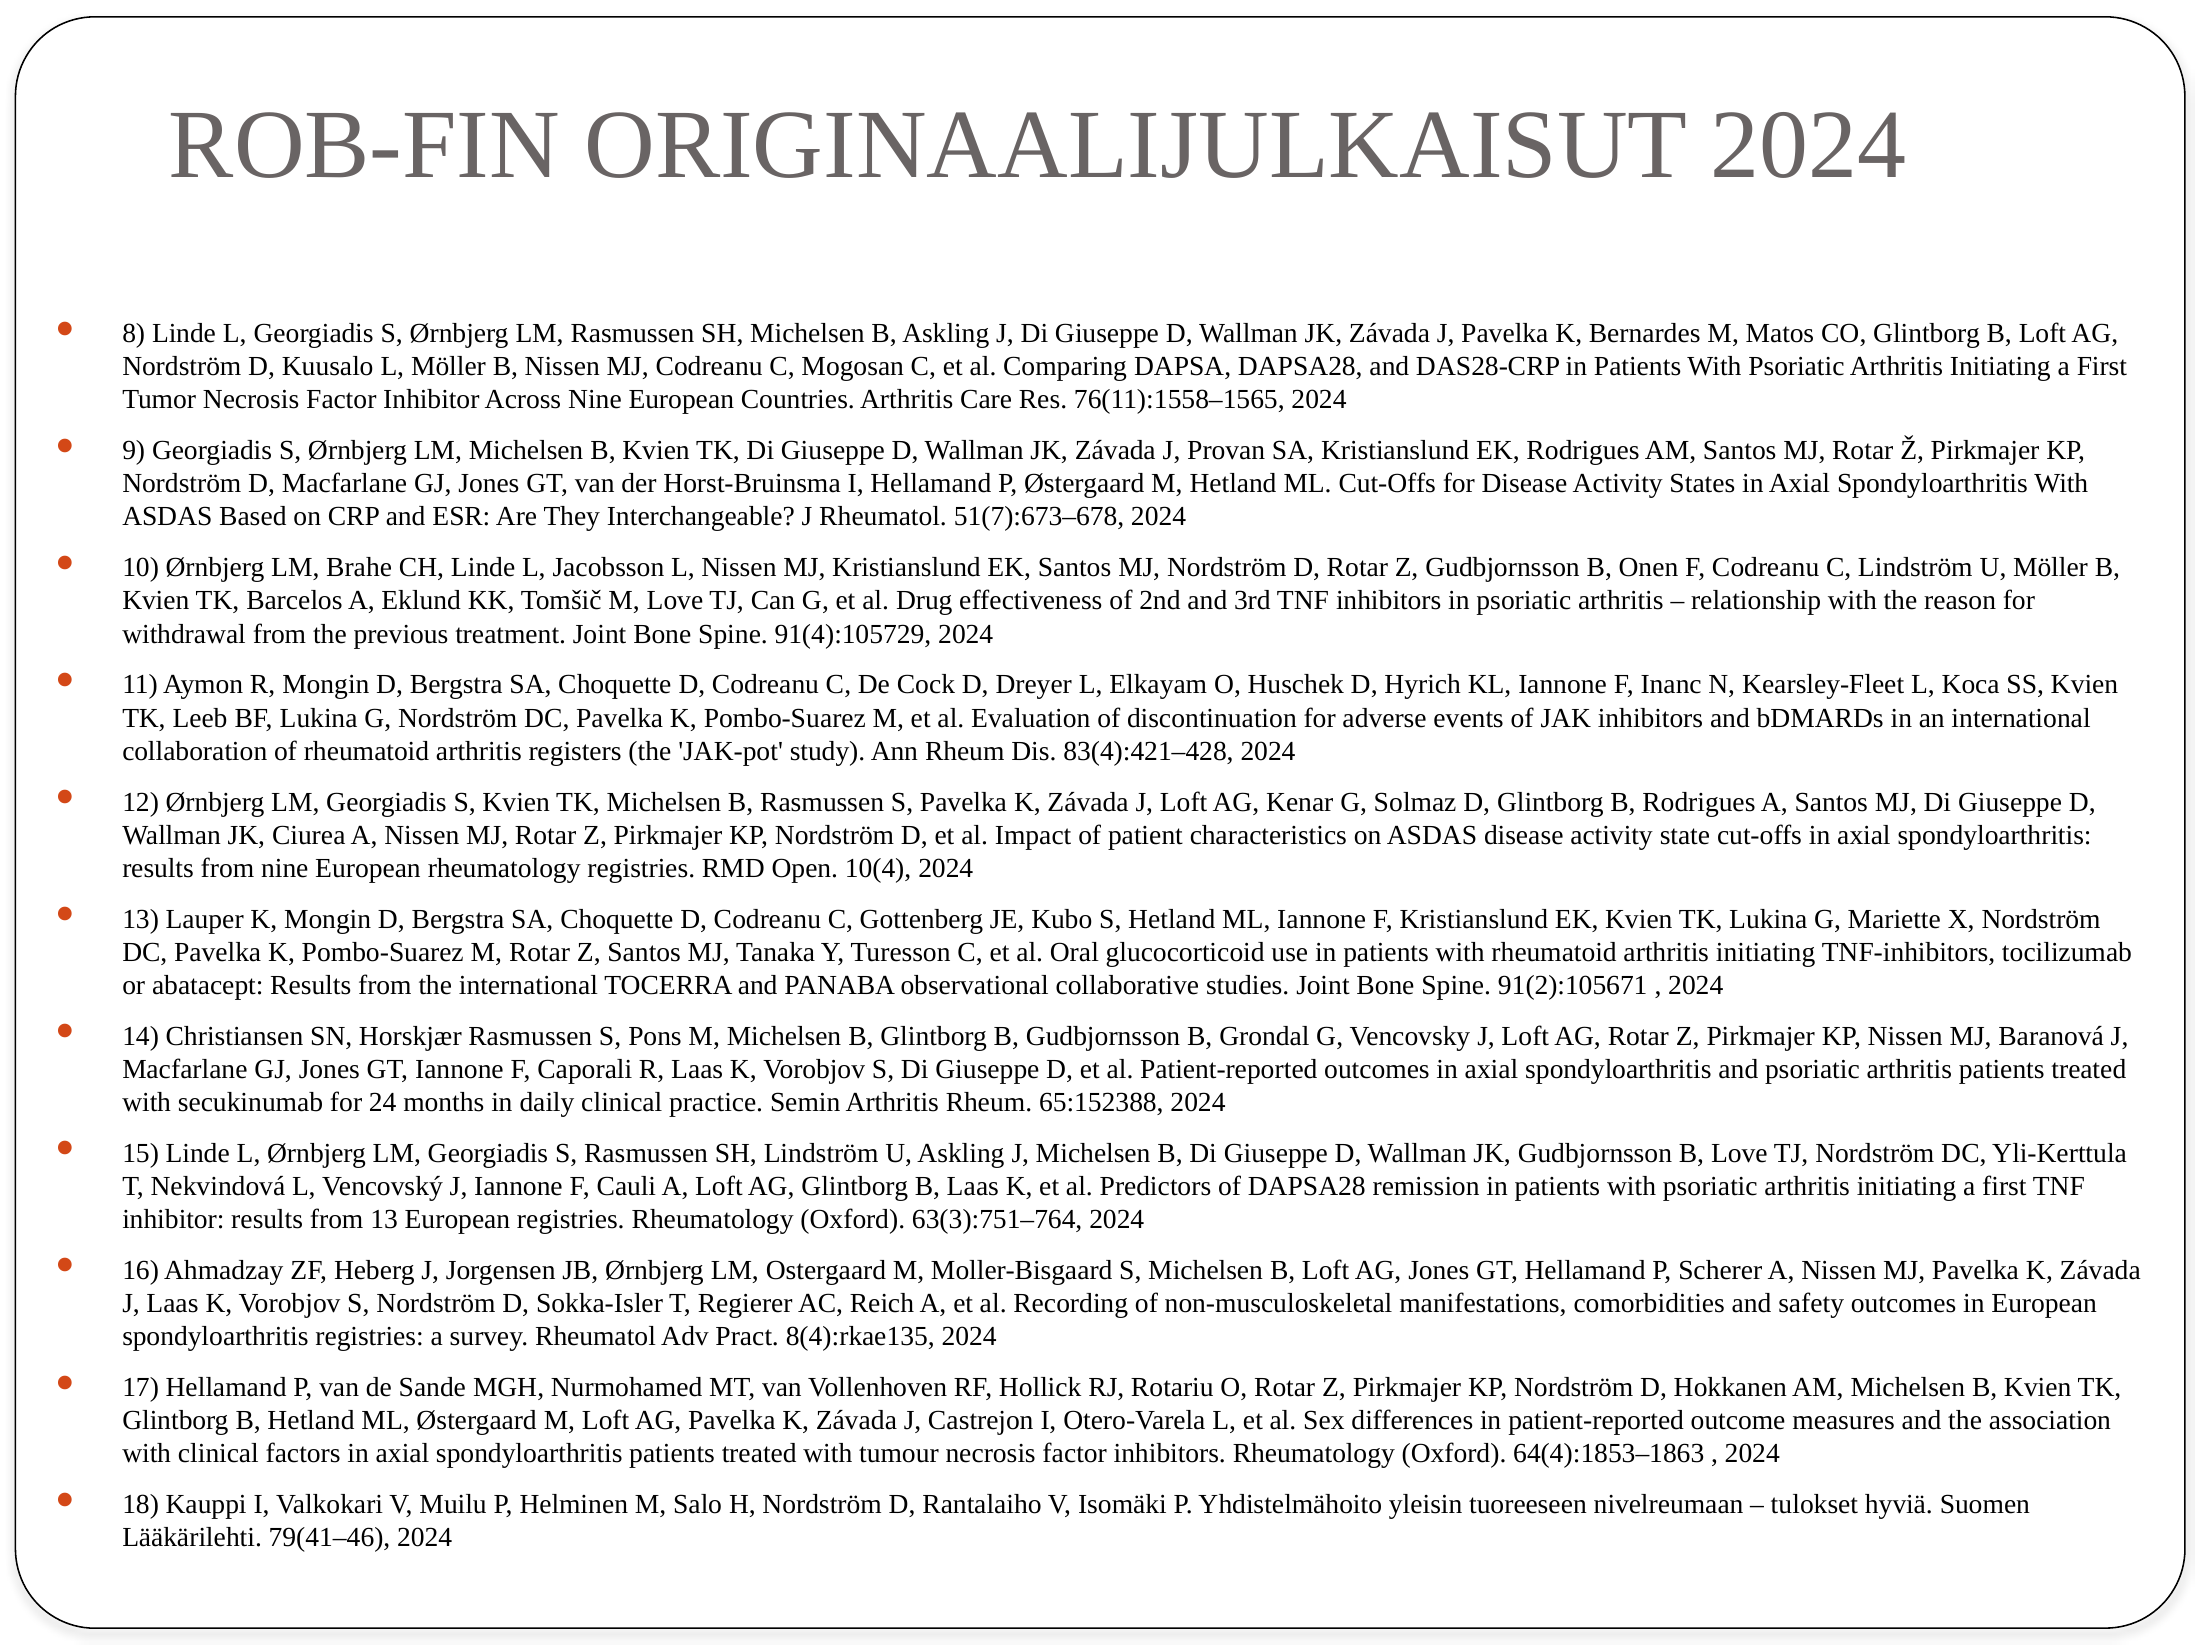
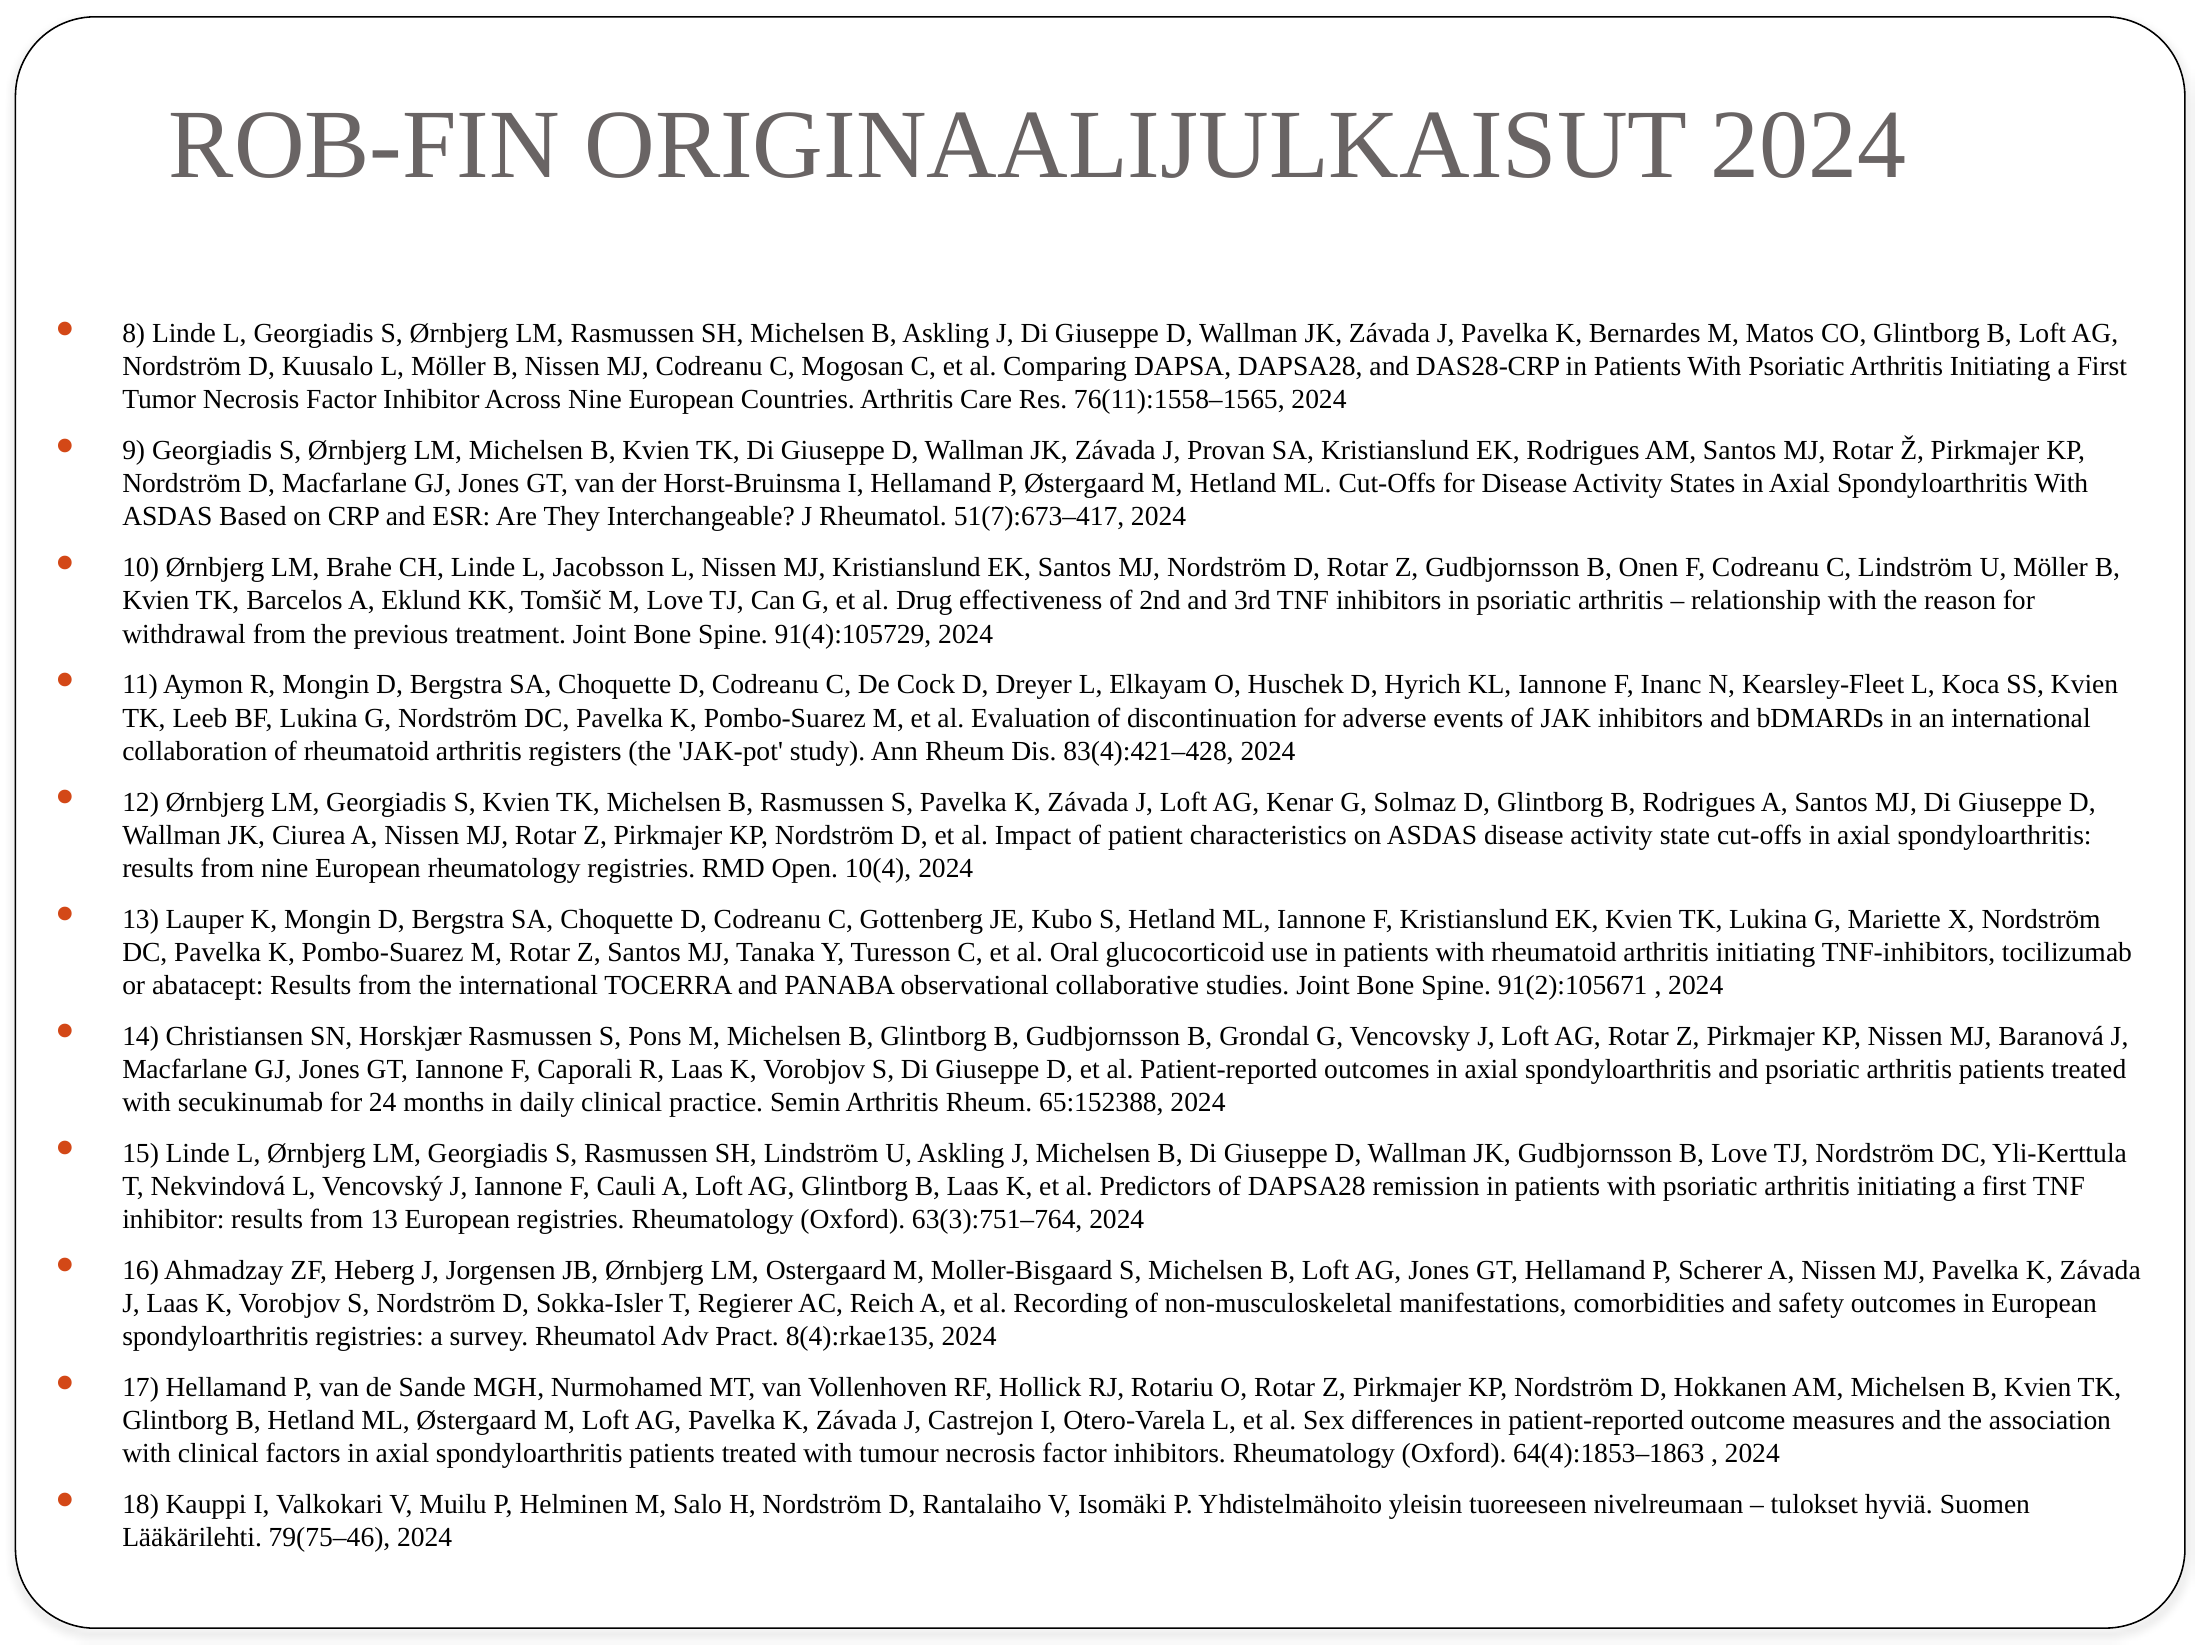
51(7):673–678: 51(7):673–678 -> 51(7):673–417
79(41–46: 79(41–46 -> 79(75–46
